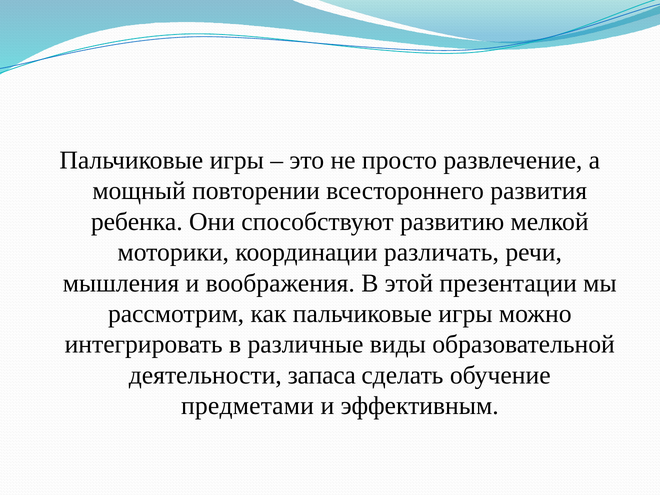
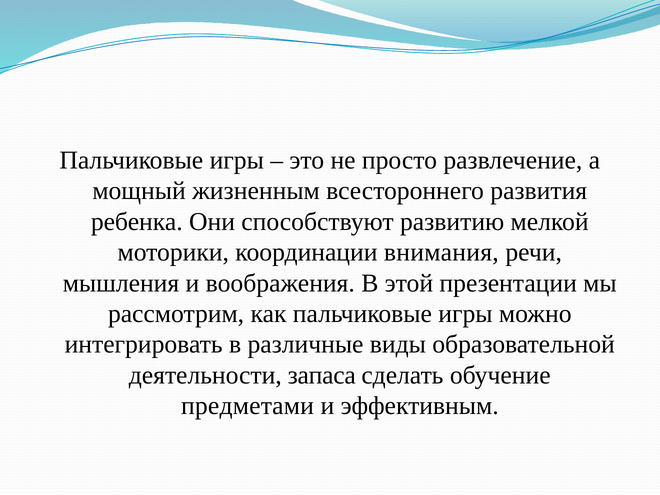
повторении: повторении -> жизненным
различать: различать -> внимания
